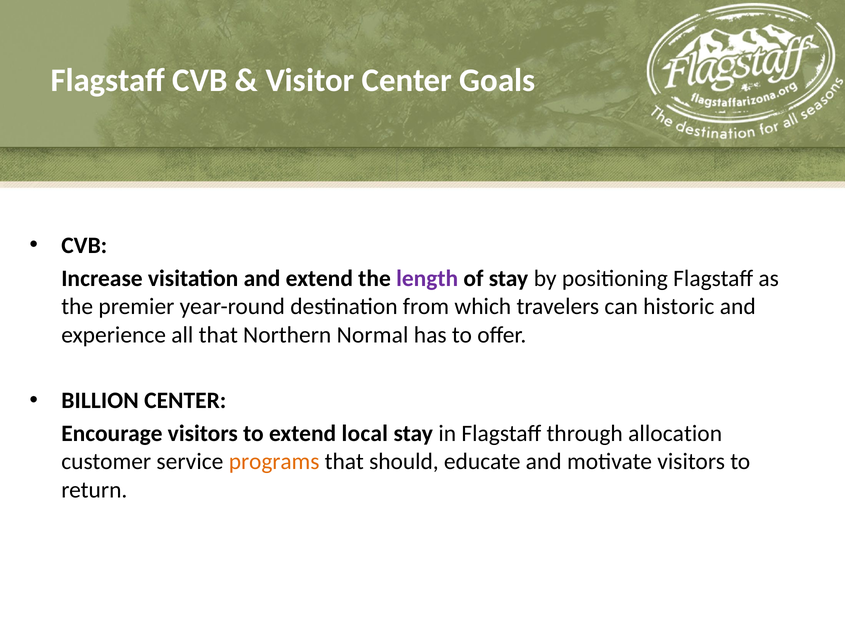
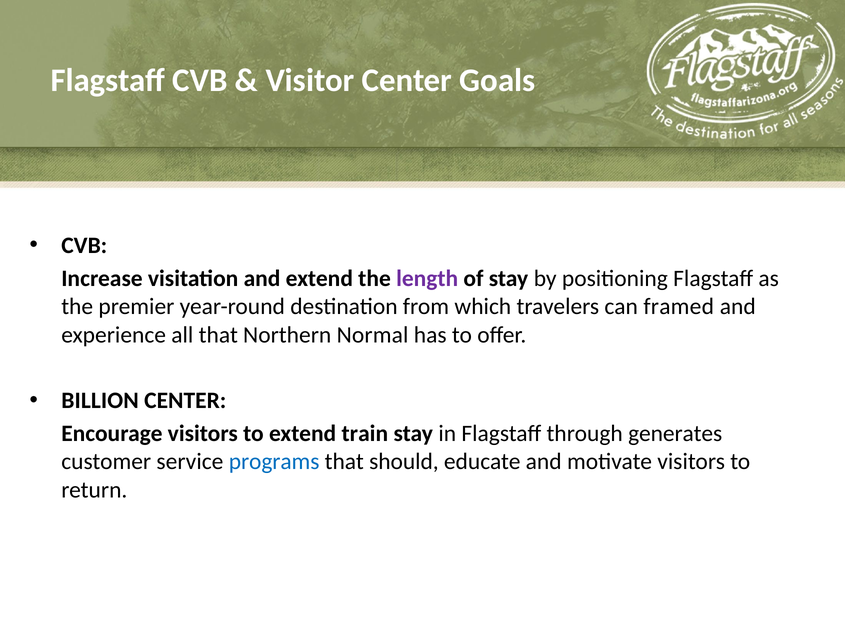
historic: historic -> framed
local: local -> train
allocation: allocation -> generates
programs colour: orange -> blue
